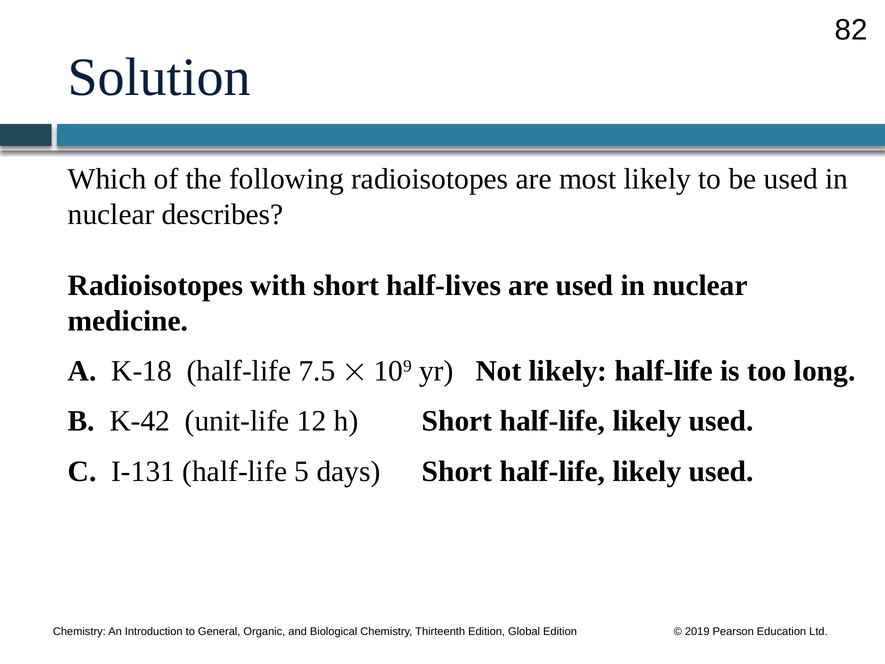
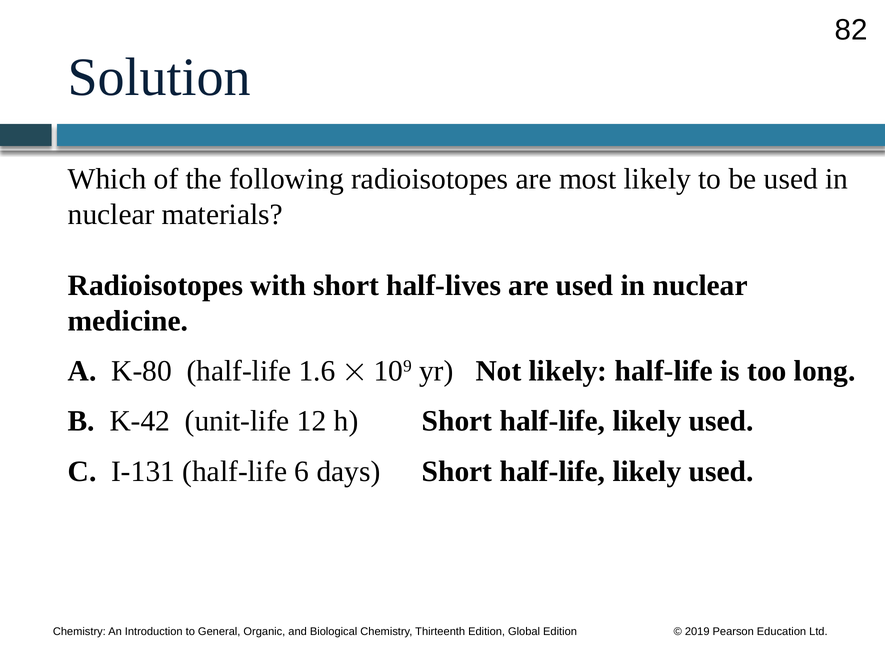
describes: describes -> materials
K-18: K-18 -> K-80
7.5: 7.5 -> 1.6
5: 5 -> 6
